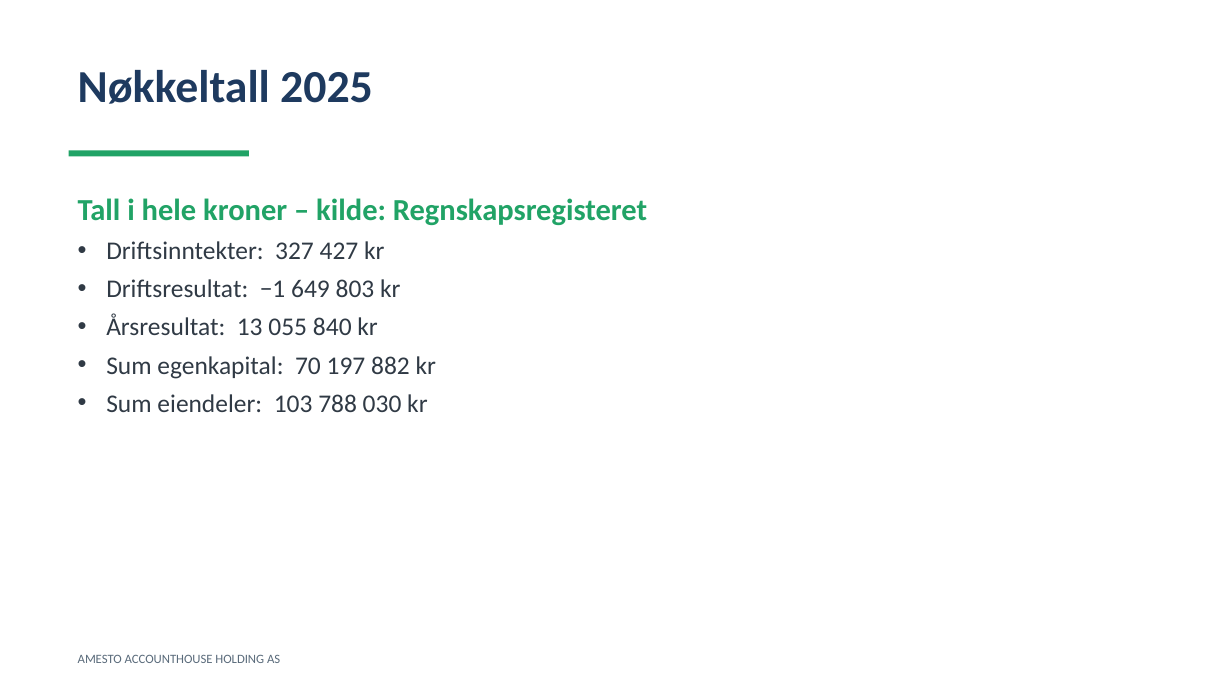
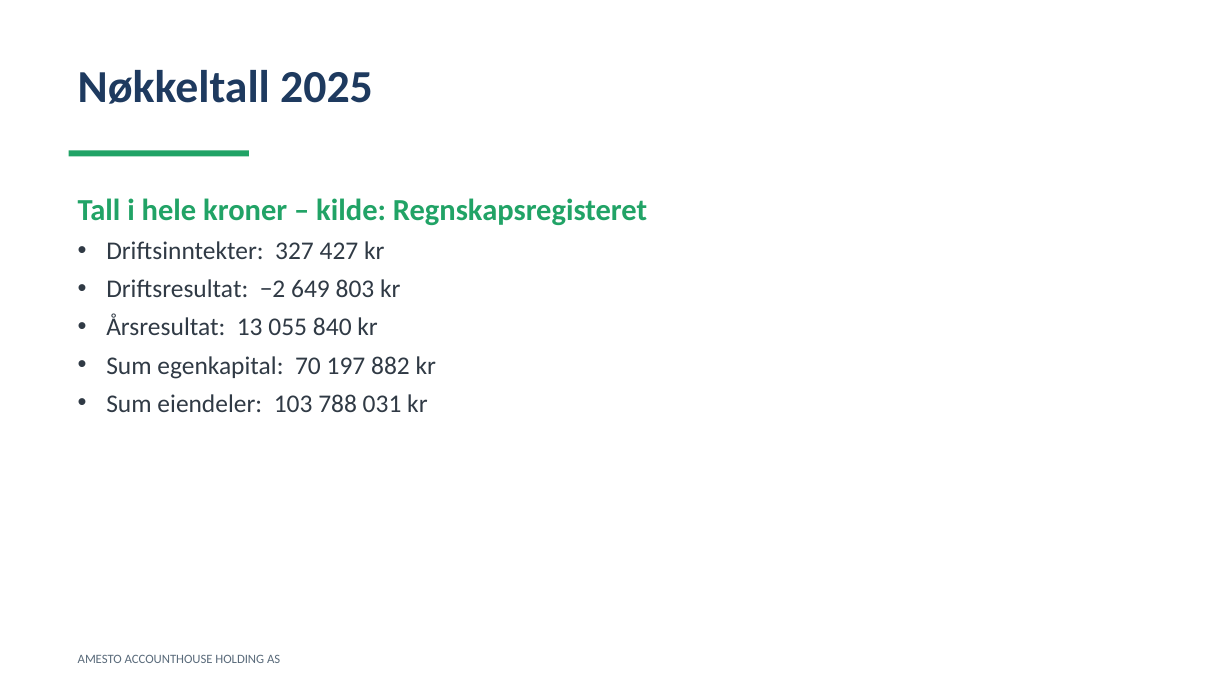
−1: −1 -> −2
030: 030 -> 031
